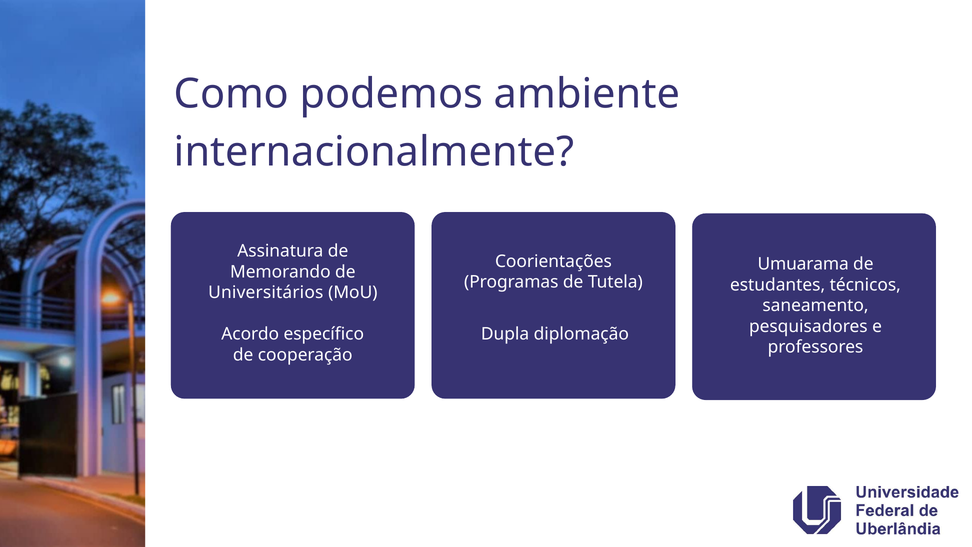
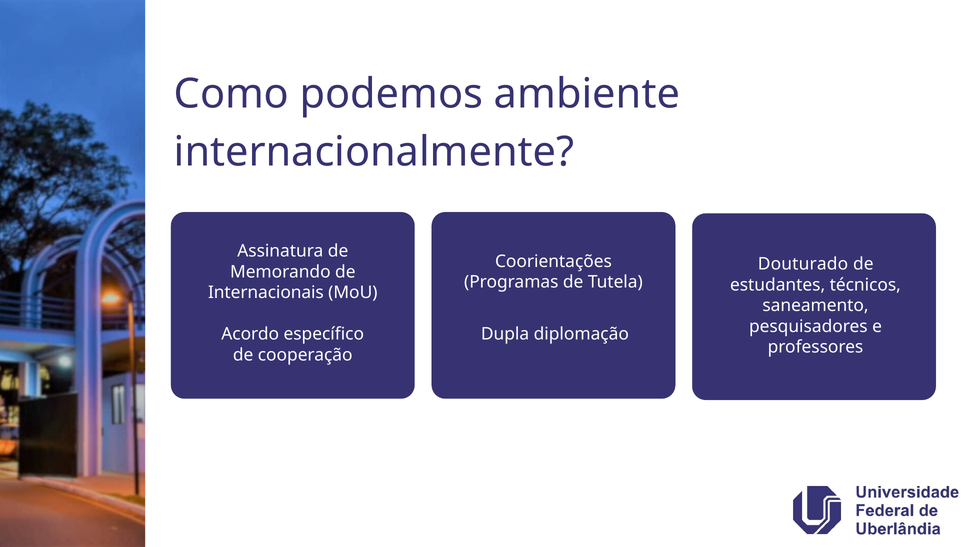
Umuarama: Umuarama -> Douturado
Universitários: Universitários -> Internacionais
